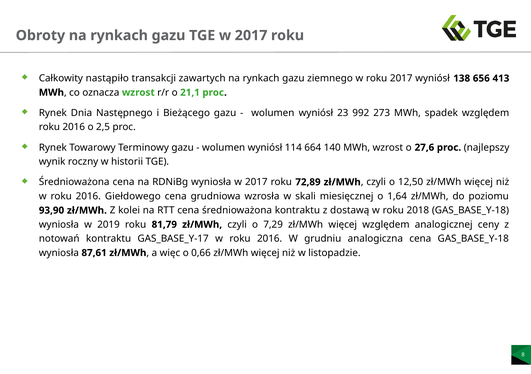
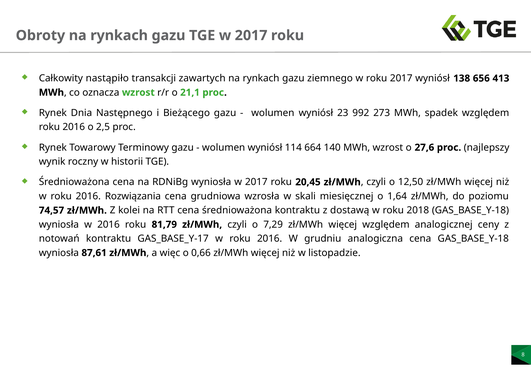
72,89: 72,89 -> 20,45
Giełdowego: Giełdowego -> Rozwiązania
93,90: 93,90 -> 74,57
w 2019: 2019 -> 2016
